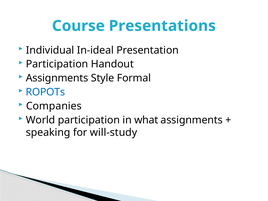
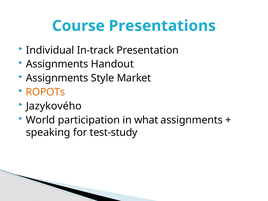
In-ideal: In-ideal -> In-track
Participation at (57, 64): Participation -> Assignments
Formal: Formal -> Market
ROPOTs colour: blue -> orange
Companies: Companies -> Jazykového
will-study: will-study -> test-study
